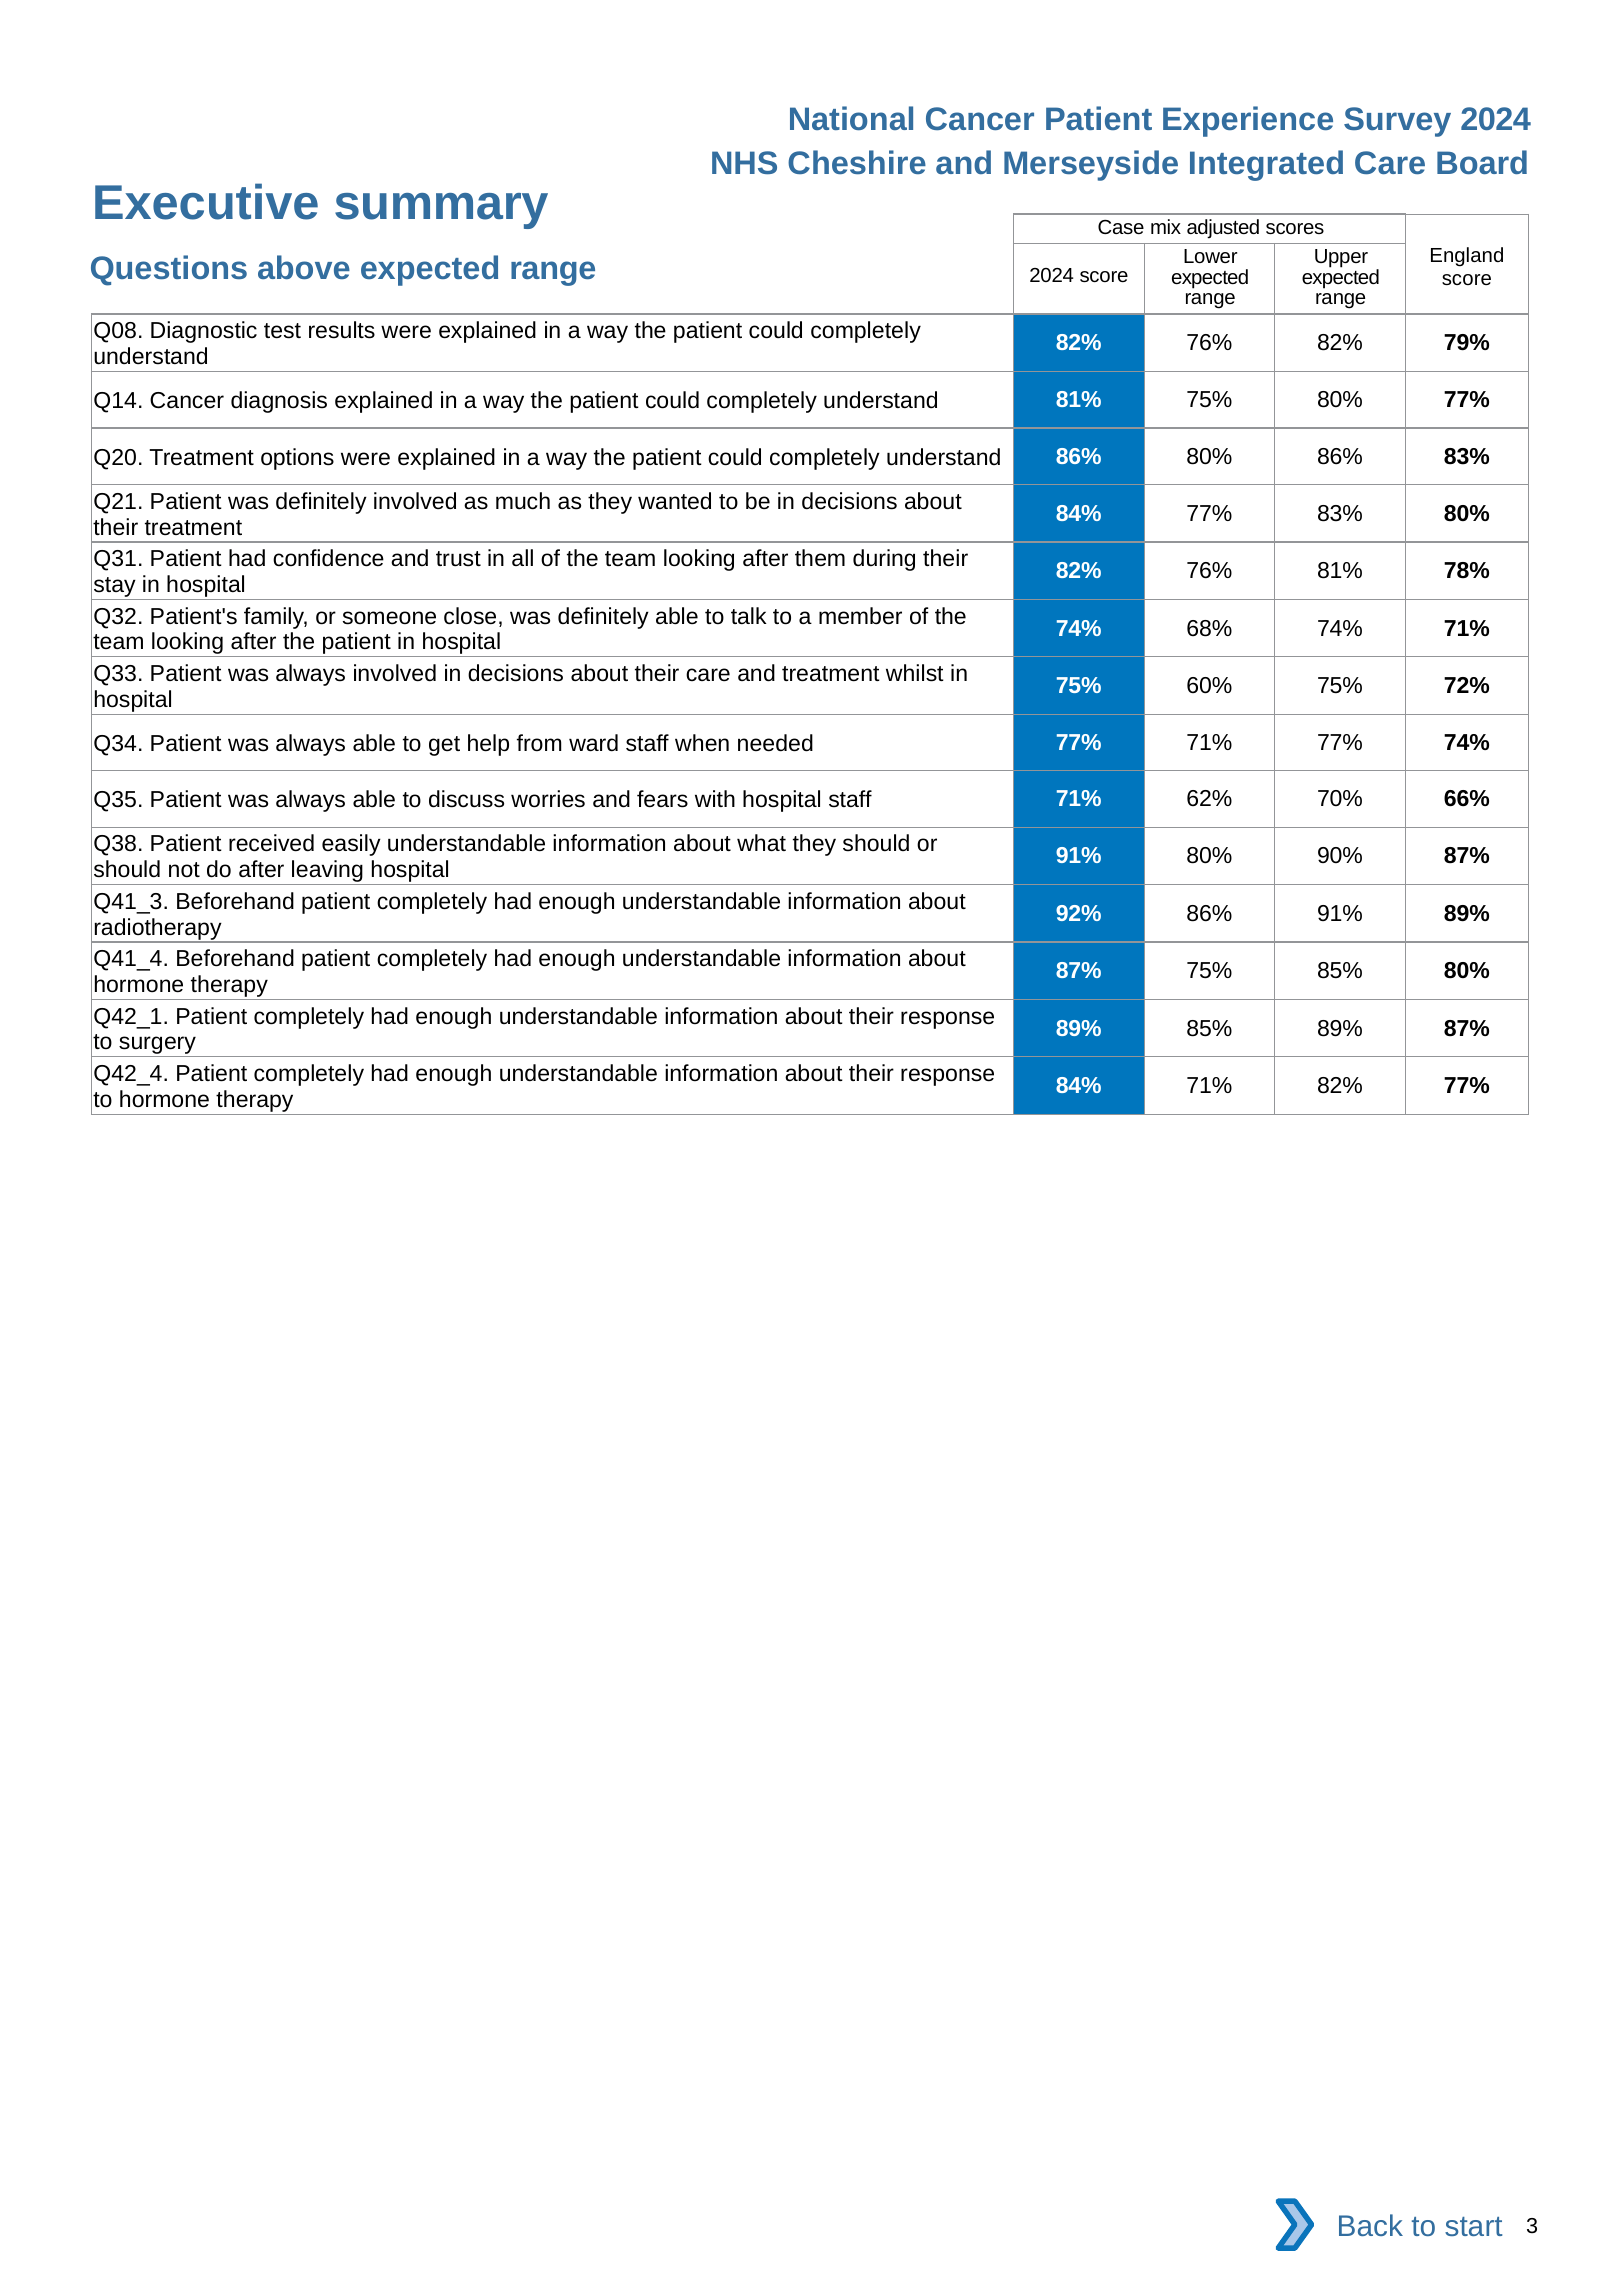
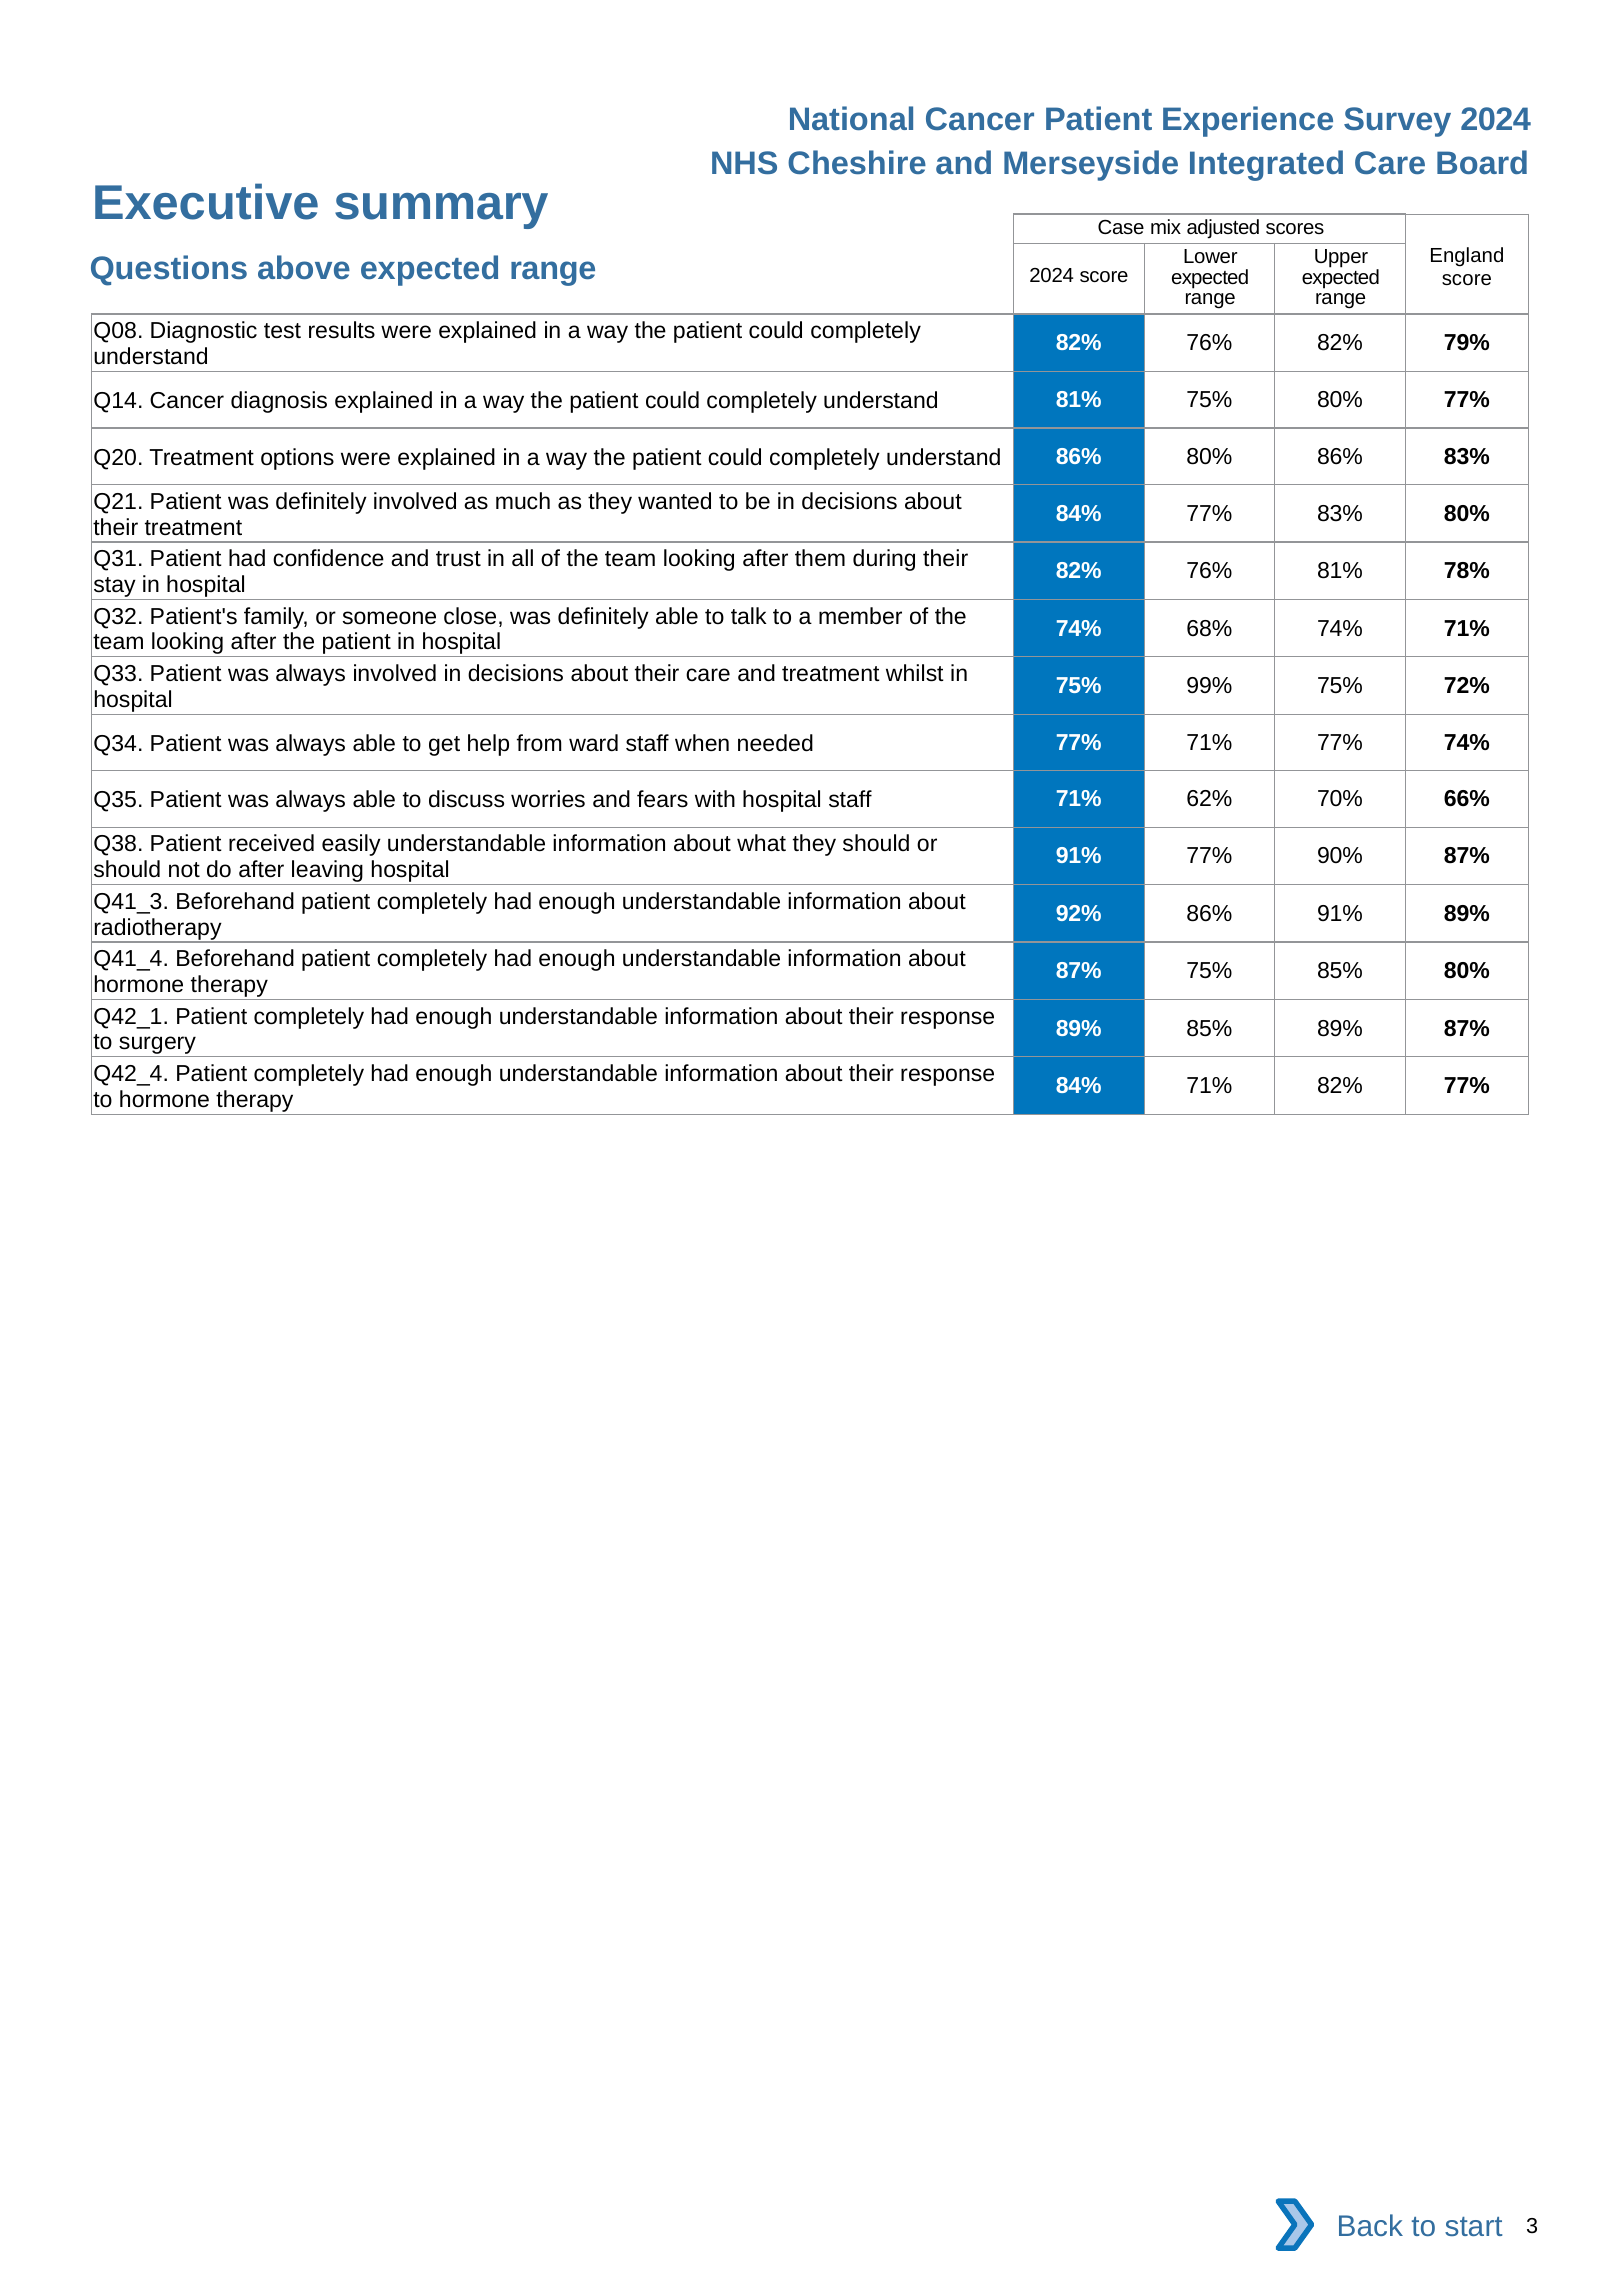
60%: 60% -> 99%
91% 80%: 80% -> 77%
